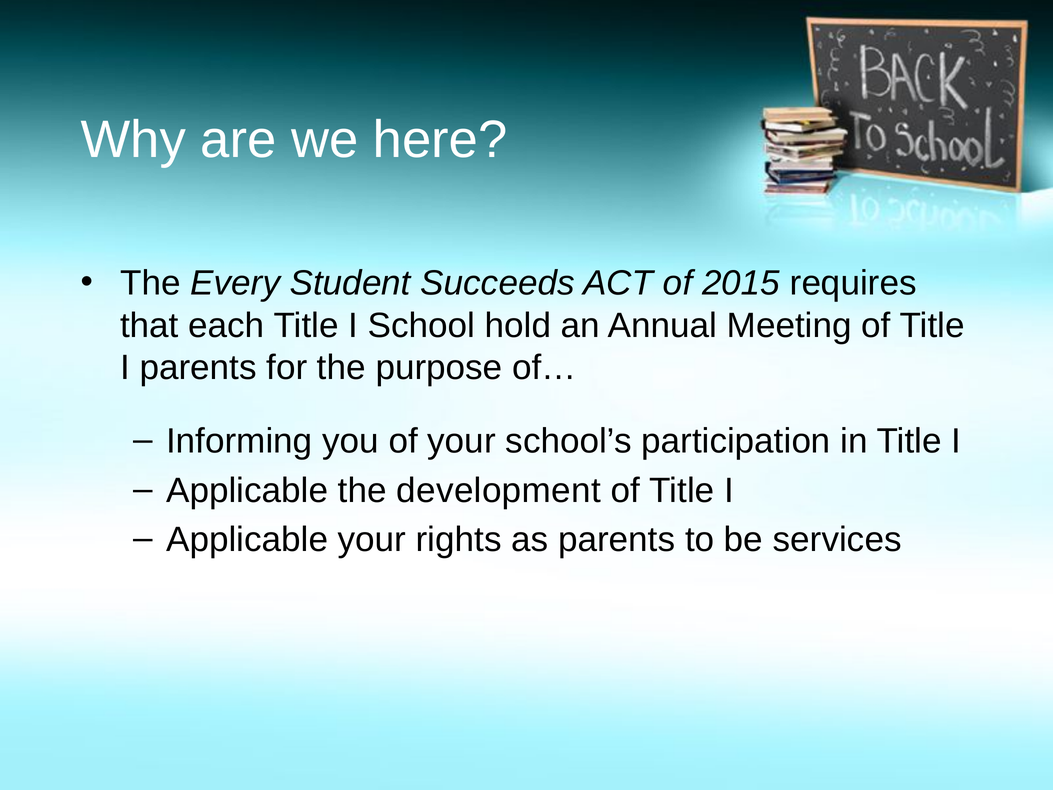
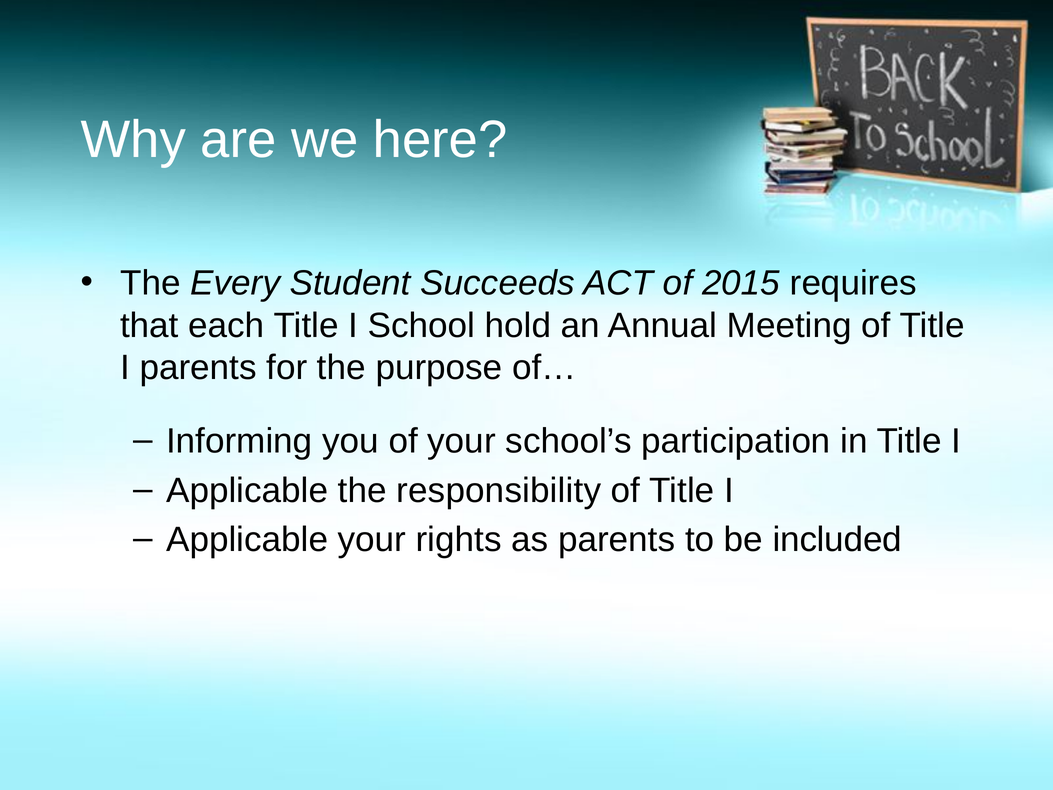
development: development -> responsibility
services: services -> included
